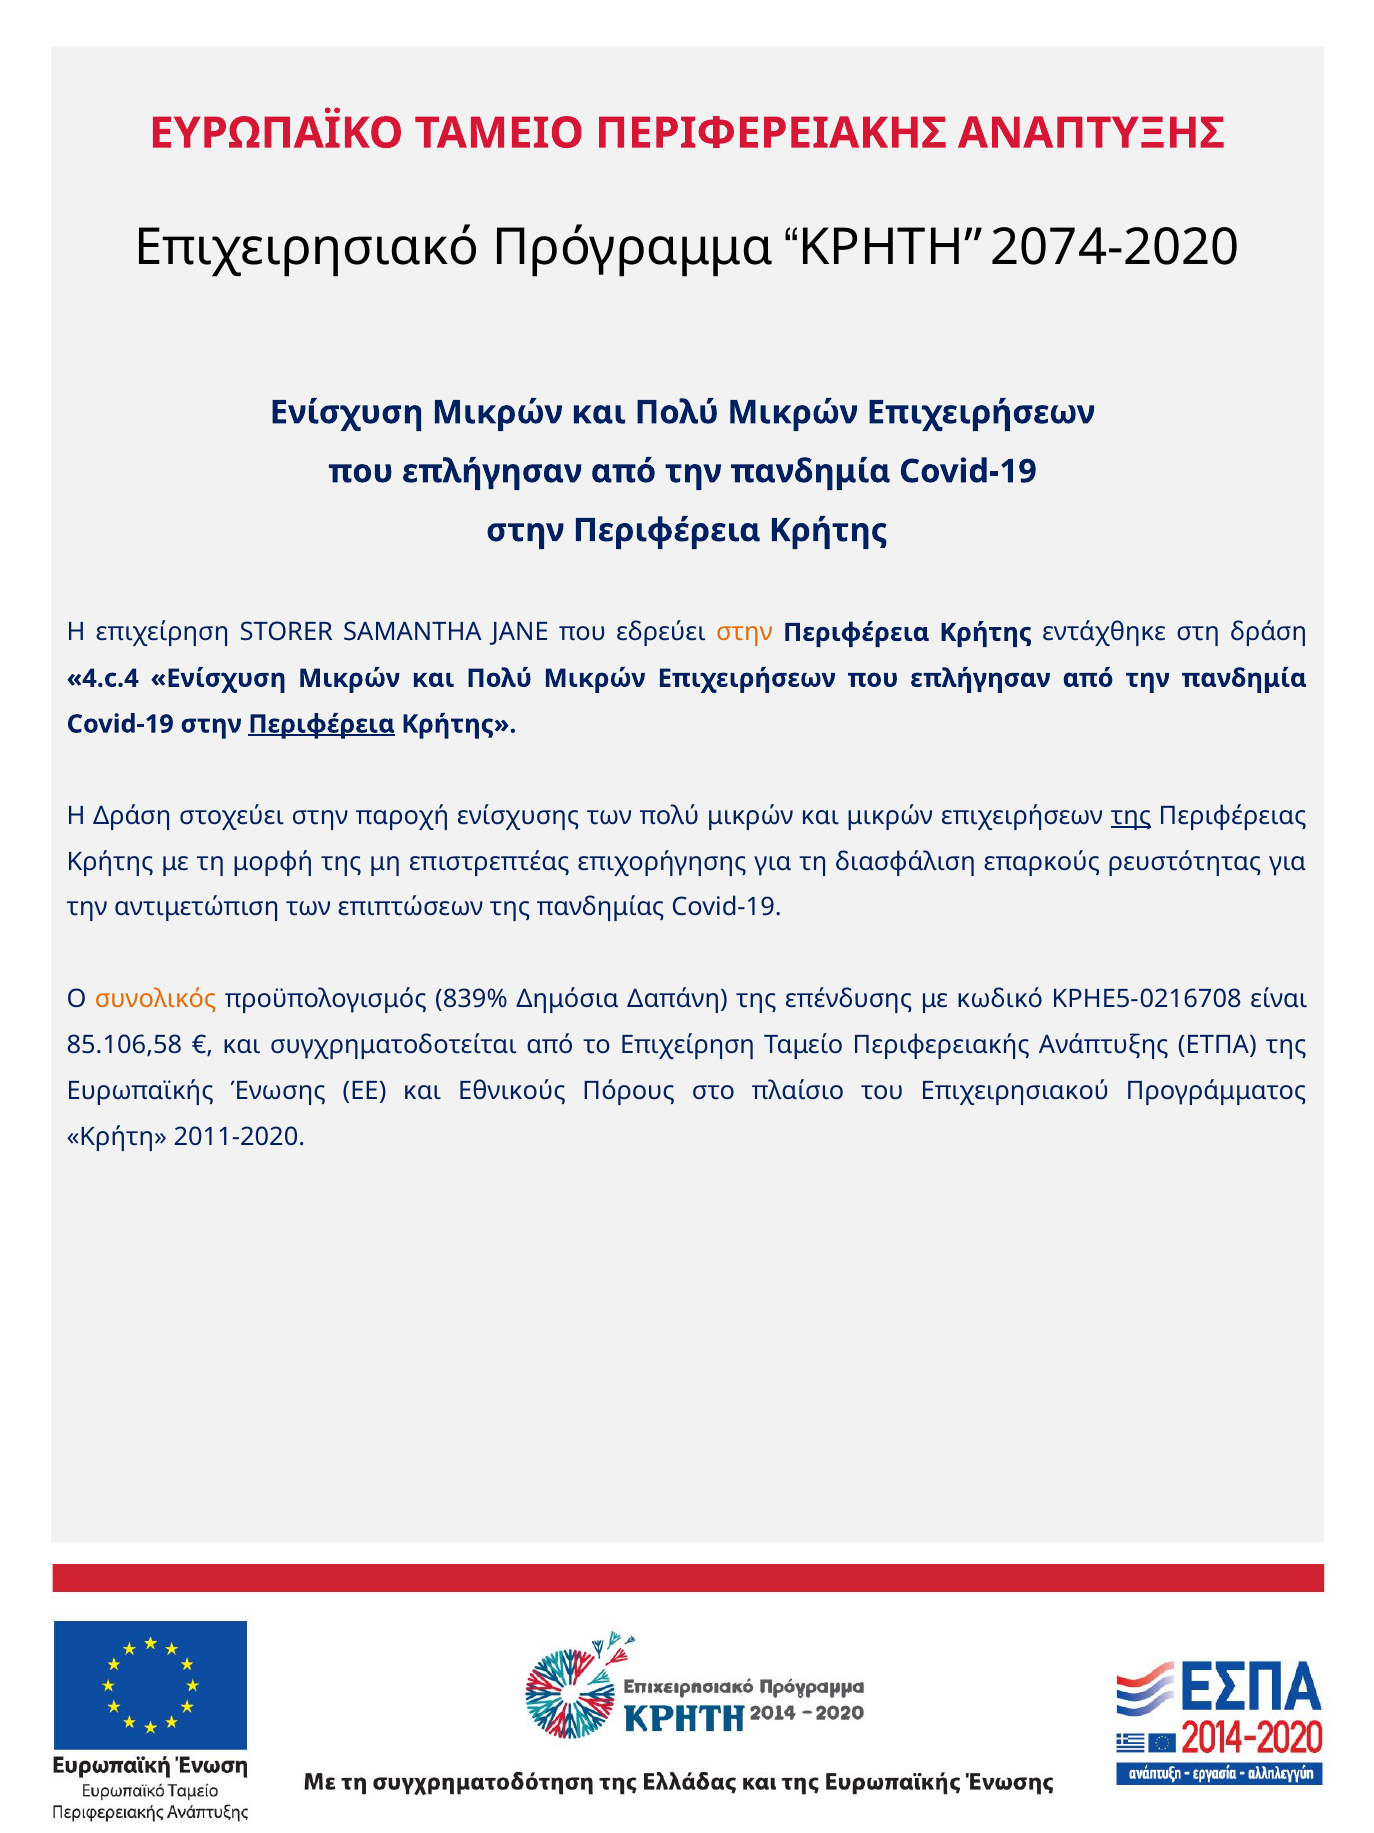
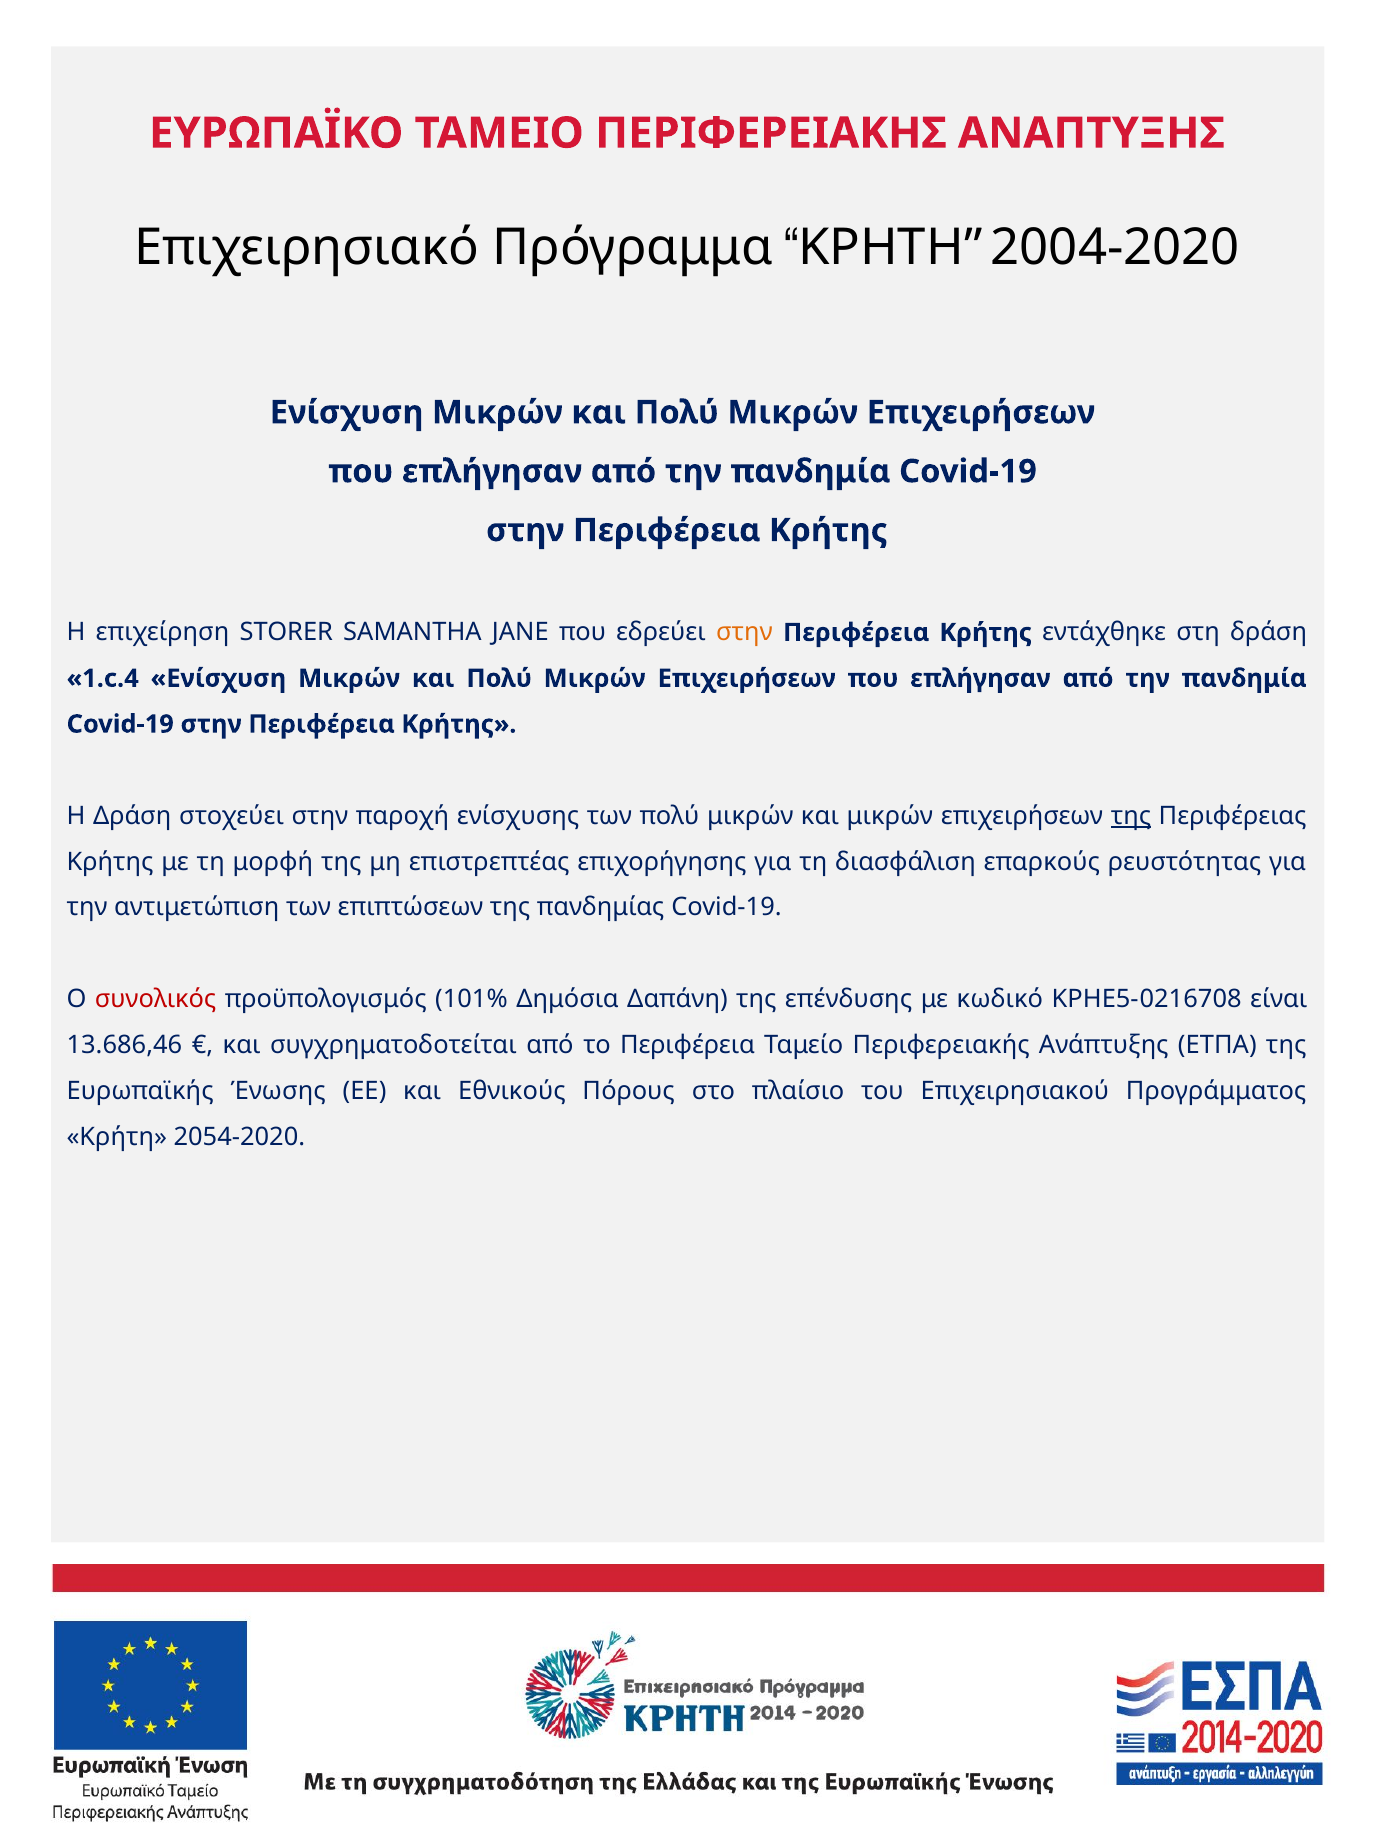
2074-2020: 2074-2020 -> 2004-2020
4.c.4: 4.c.4 -> 1.c.4
Περιφέρεια at (322, 724) underline: present -> none
συνολικός colour: orange -> red
839%: 839% -> 101%
85.106,58: 85.106,58 -> 13.686,46
το Επιχείρηση: Επιχείρηση -> Περιφέρεια
2011-2020: 2011-2020 -> 2054-2020
